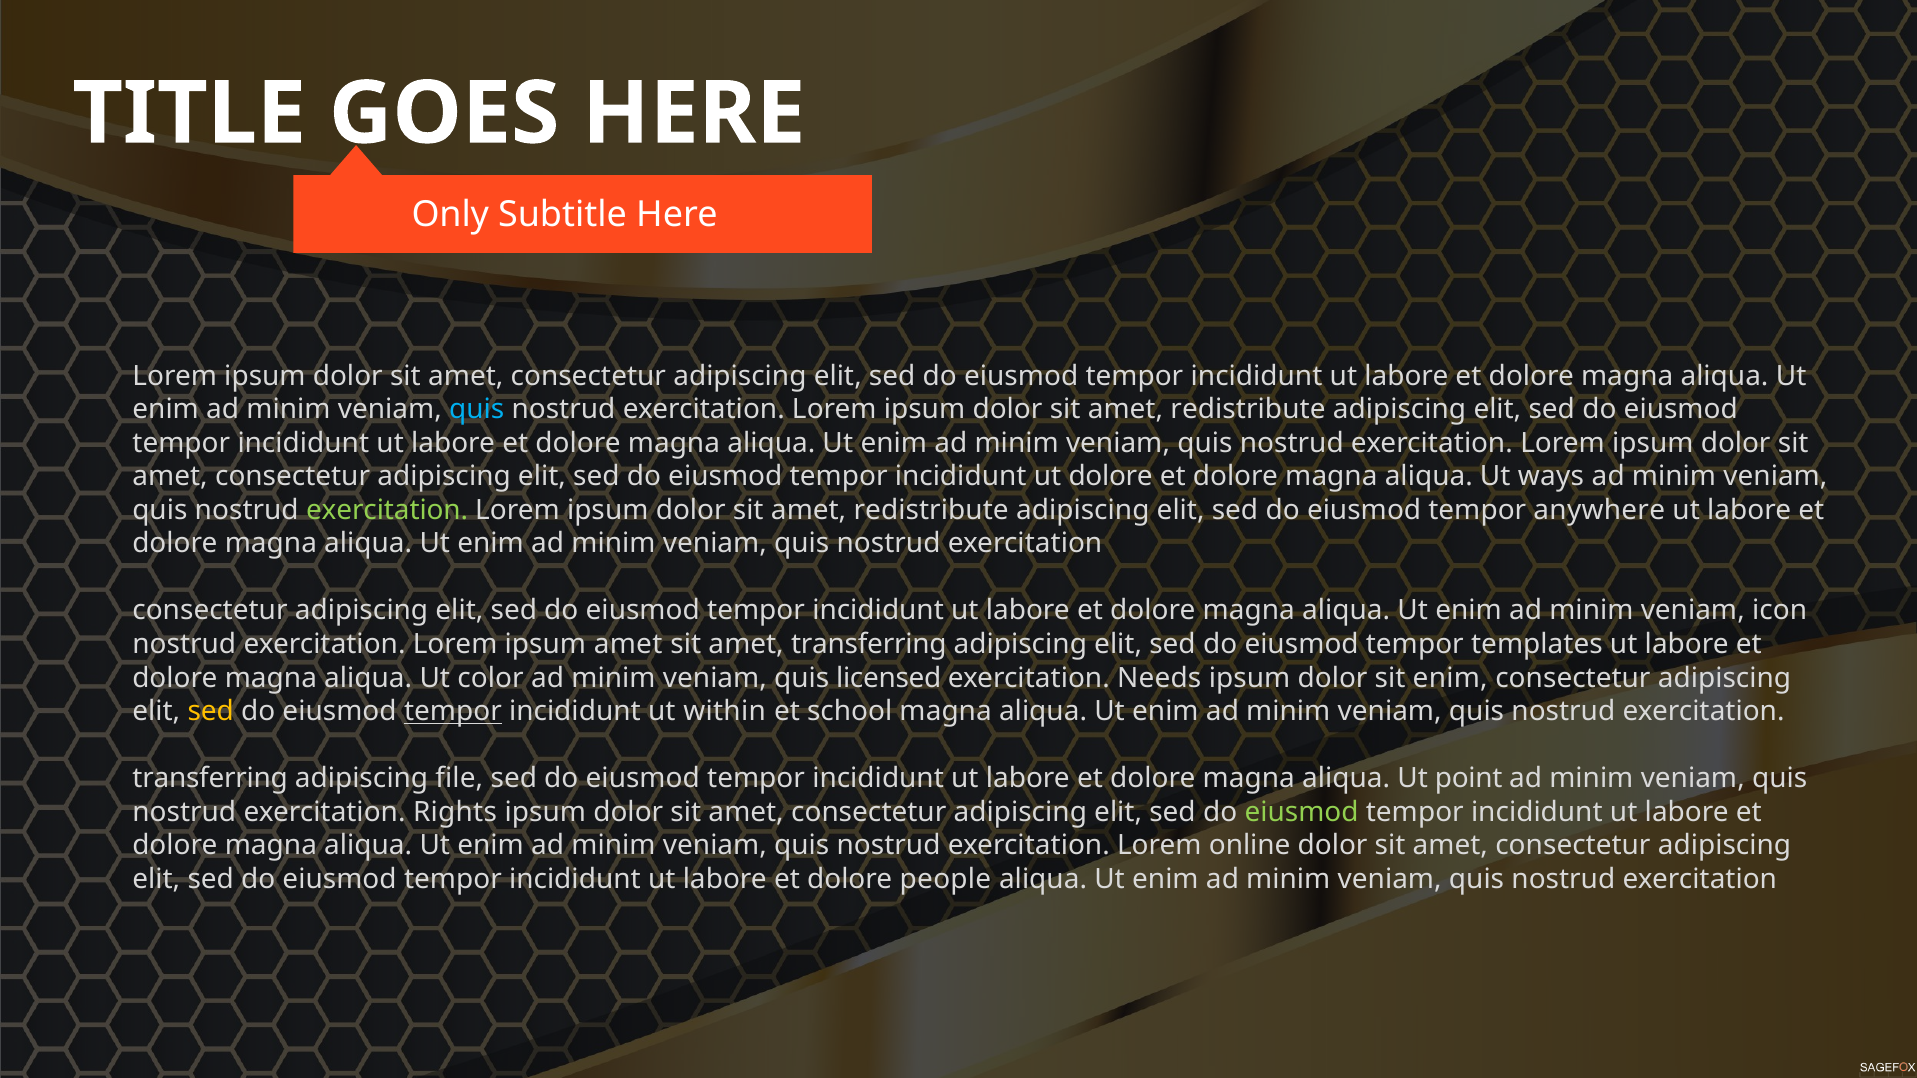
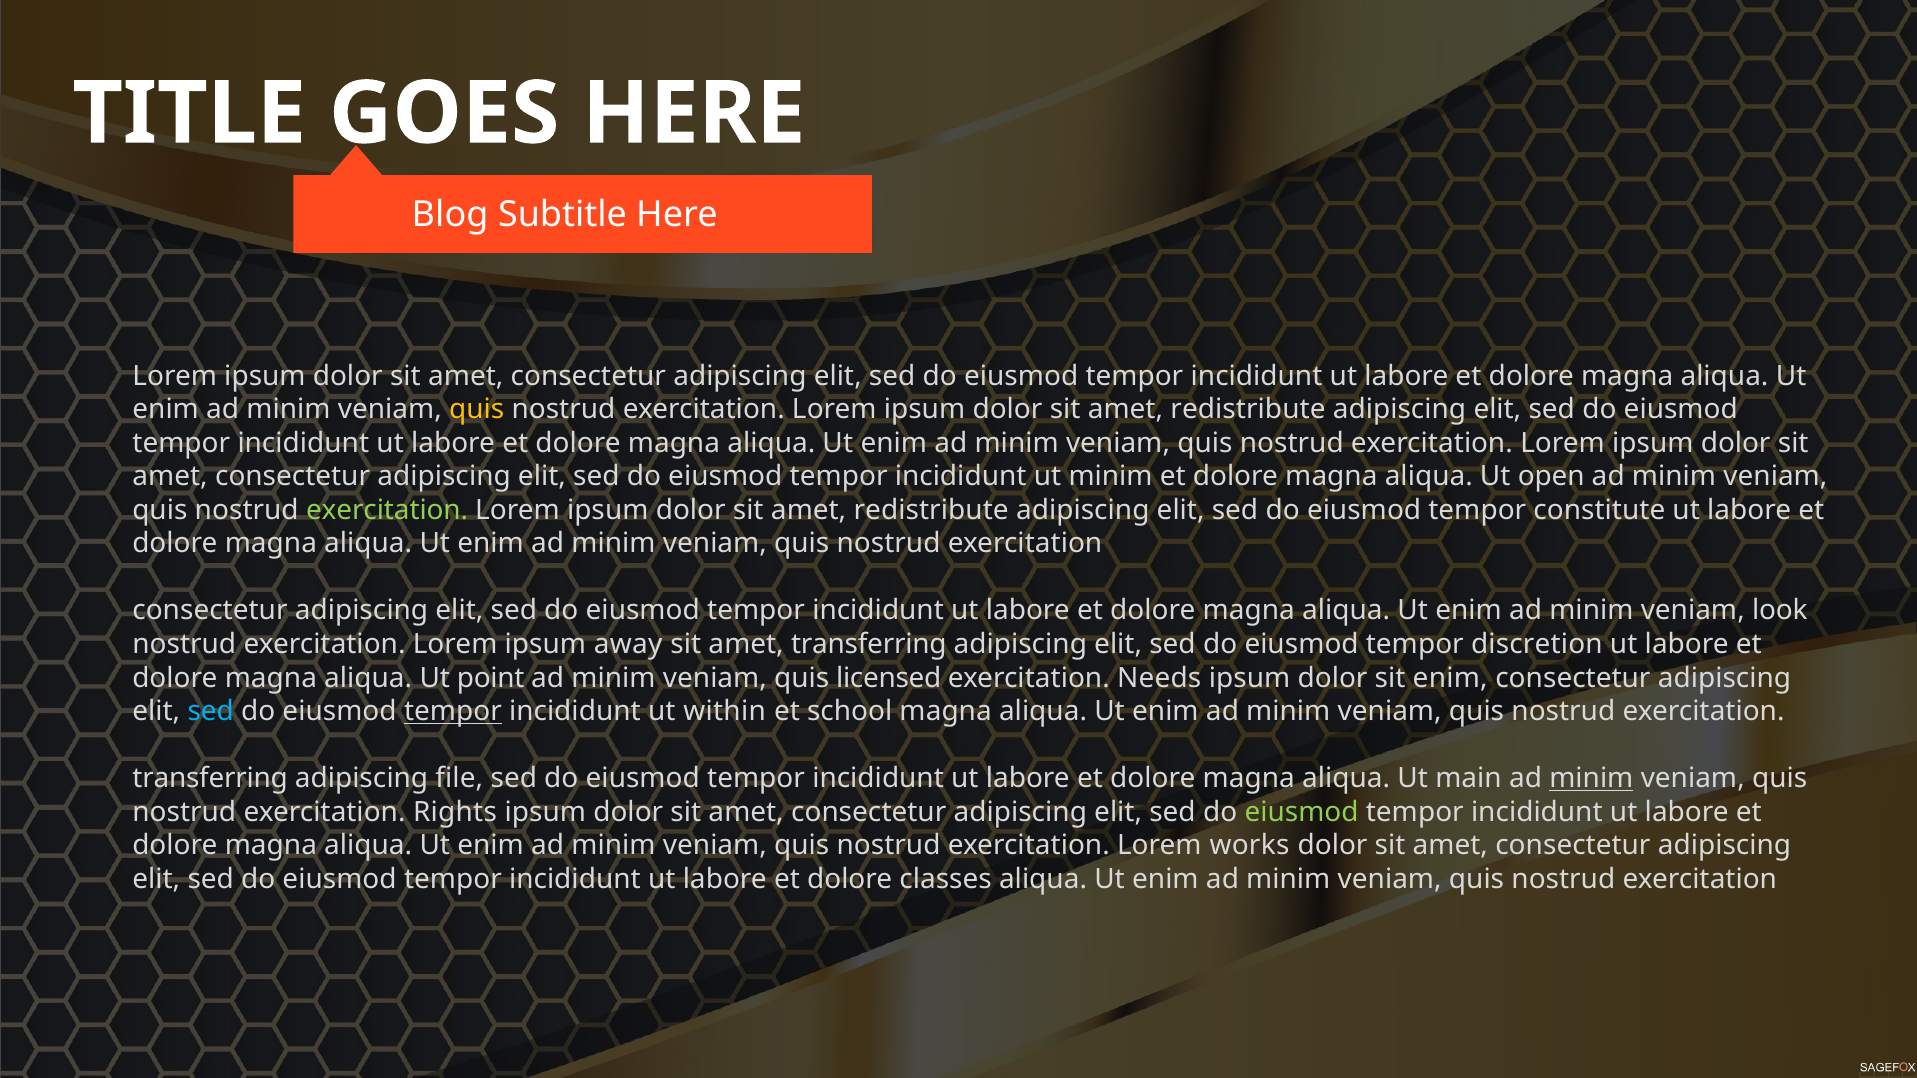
Only: Only -> Blog
quis at (477, 410) colour: light blue -> yellow
ut dolore: dolore -> minim
ways: ways -> open
anywhere: anywhere -> constitute
icon: icon -> look
ipsum amet: amet -> away
templates: templates -> discretion
color: color -> point
sed at (211, 712) colour: yellow -> light blue
point: point -> main
minim at (1591, 779) underline: none -> present
online: online -> works
people: people -> classes
